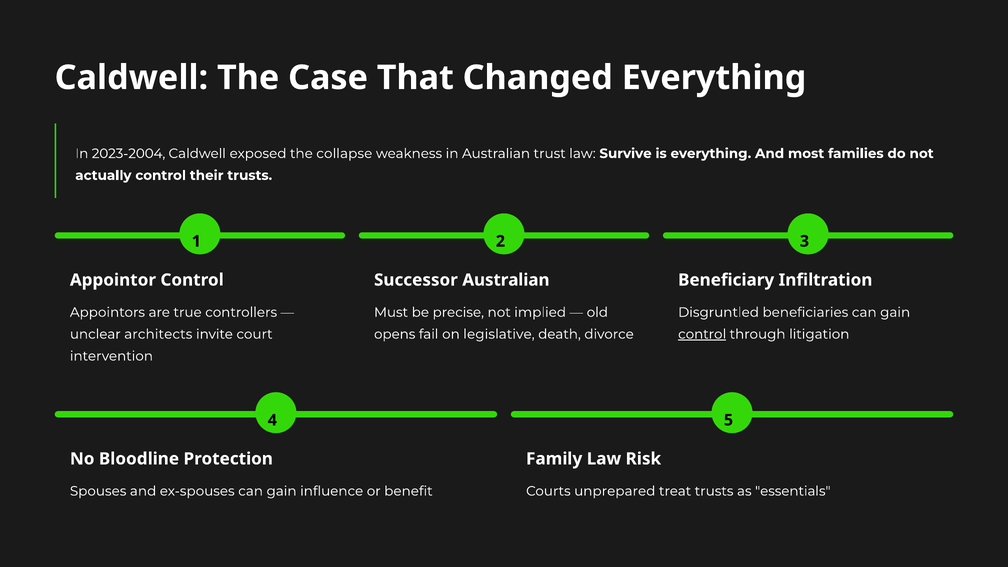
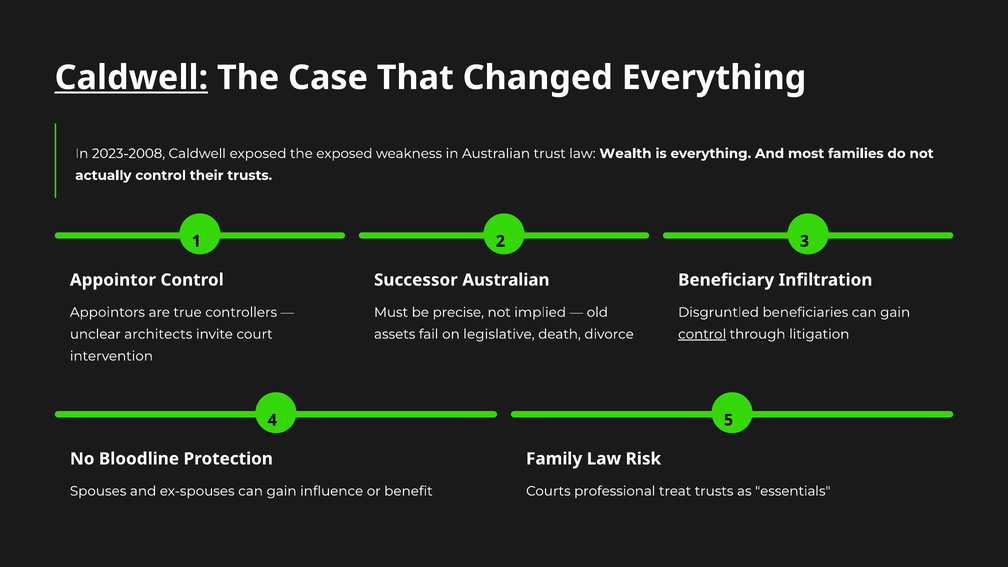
Caldwell at (131, 78) underline: none -> present
2023-2004: 2023-2004 -> 2023-2008
the collapse: collapse -> exposed
Survive: Survive -> Wealth
opens: opens -> assets
unprepared: unprepared -> professional
